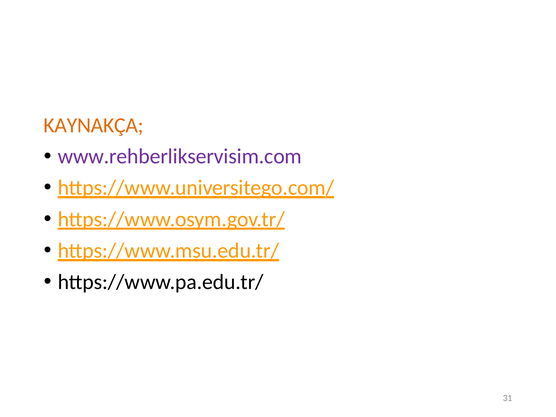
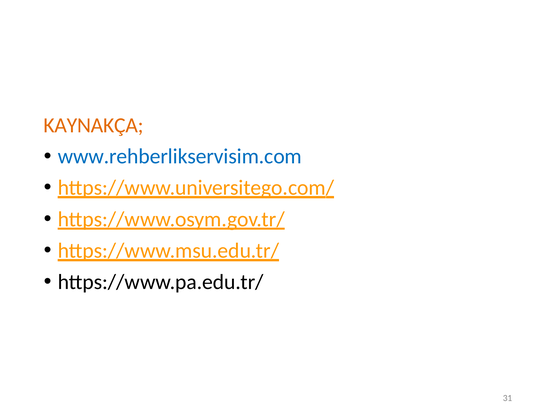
www.rehberlikservisim.com colour: purple -> blue
